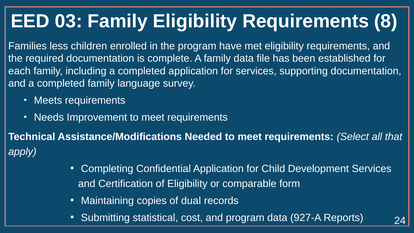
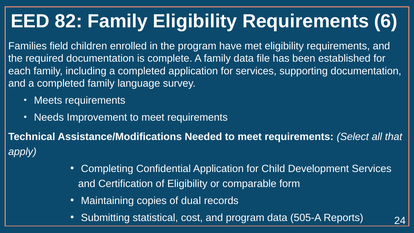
03: 03 -> 82
8: 8 -> 6
less: less -> field
927-A: 927-A -> 505-A
